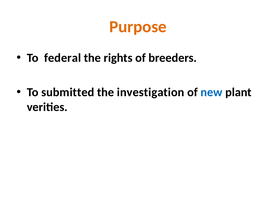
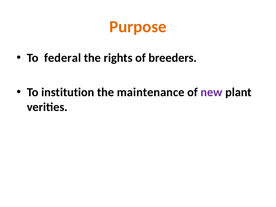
submitted: submitted -> institution
investigation: investigation -> maintenance
new colour: blue -> purple
